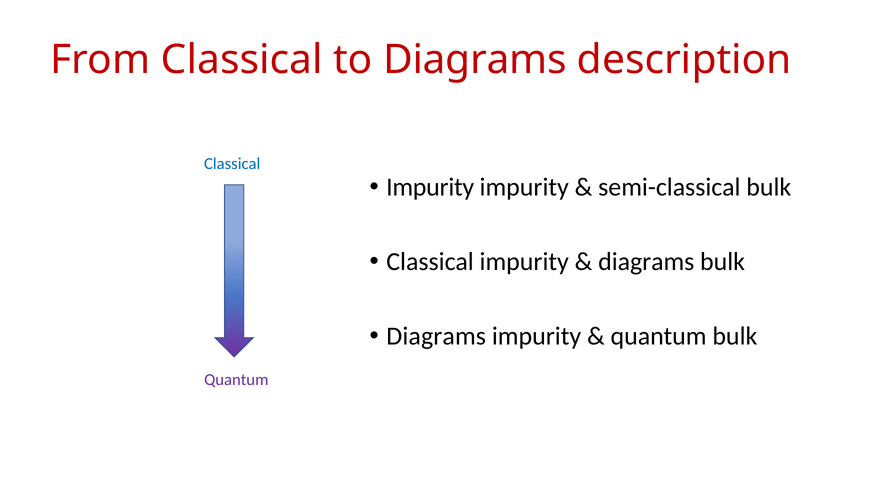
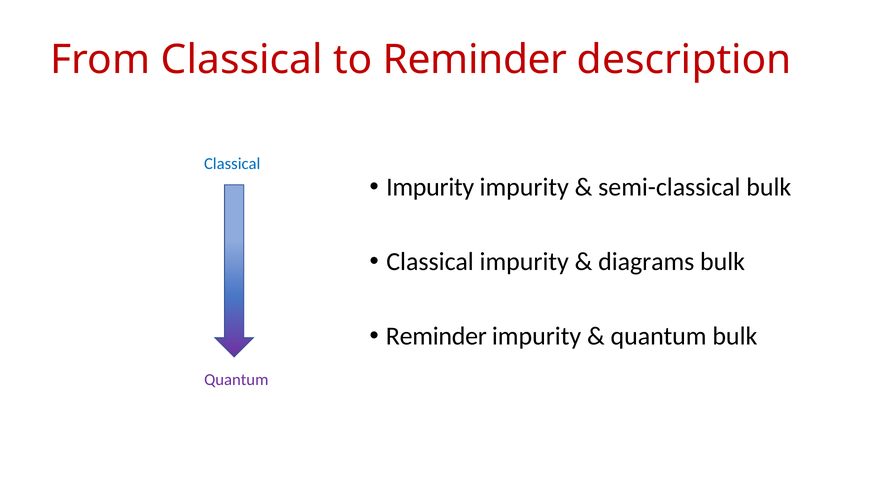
to Diagrams: Diagrams -> Reminder
Diagrams at (436, 336): Diagrams -> Reminder
